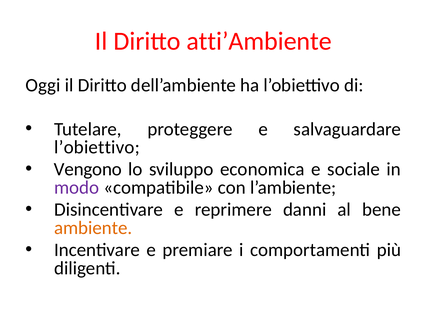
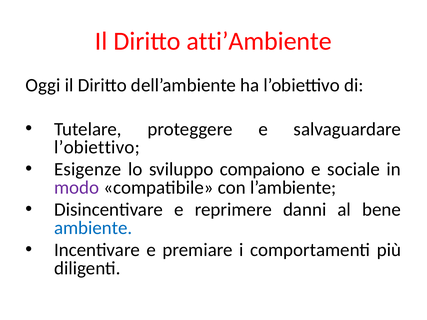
Vengono: Vengono -> Esigenze
economica: economica -> compaiono
ambiente colour: orange -> blue
